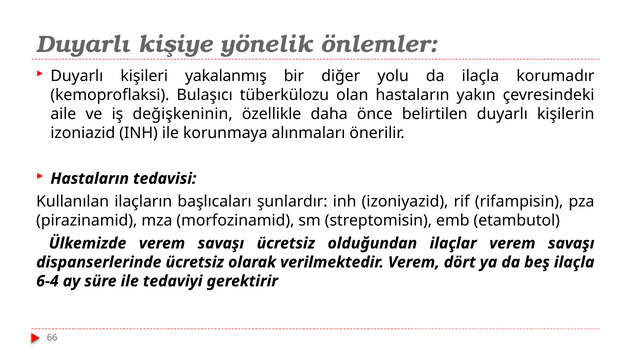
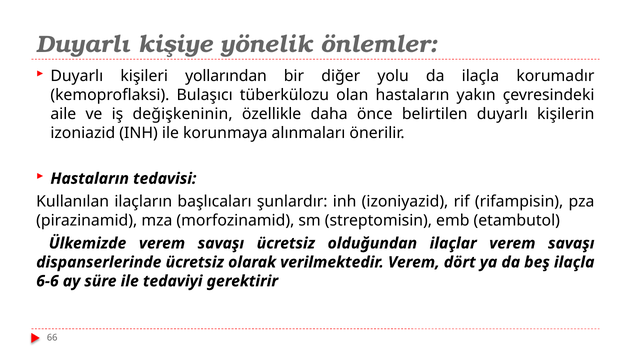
yakalanmış: yakalanmış -> yollarından
6-4: 6-4 -> 6-6
